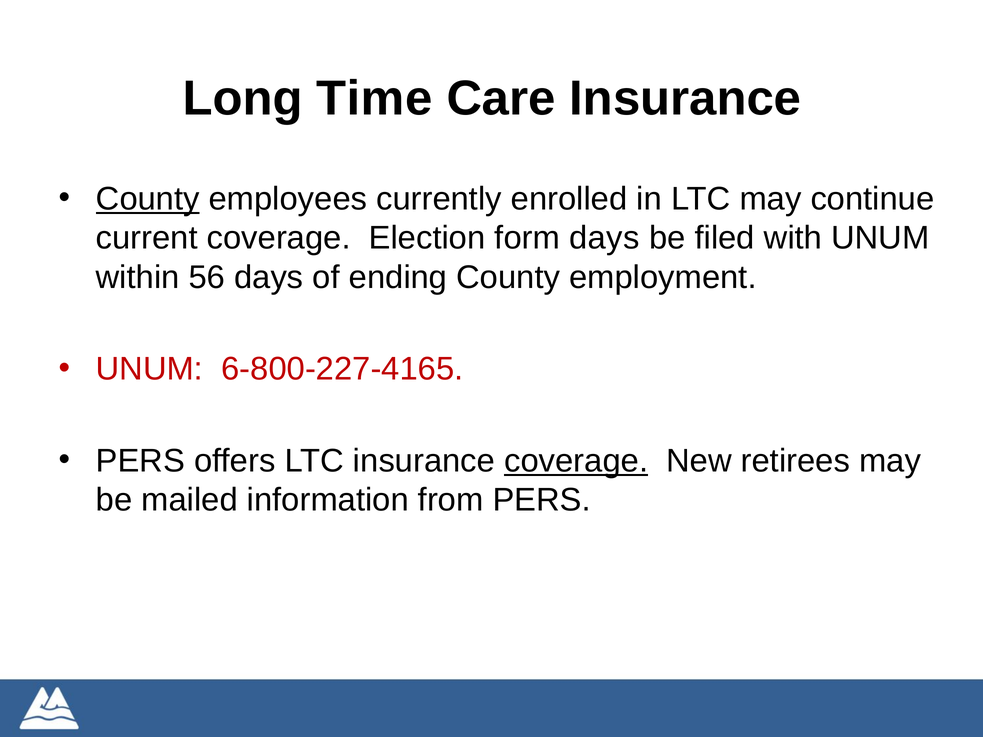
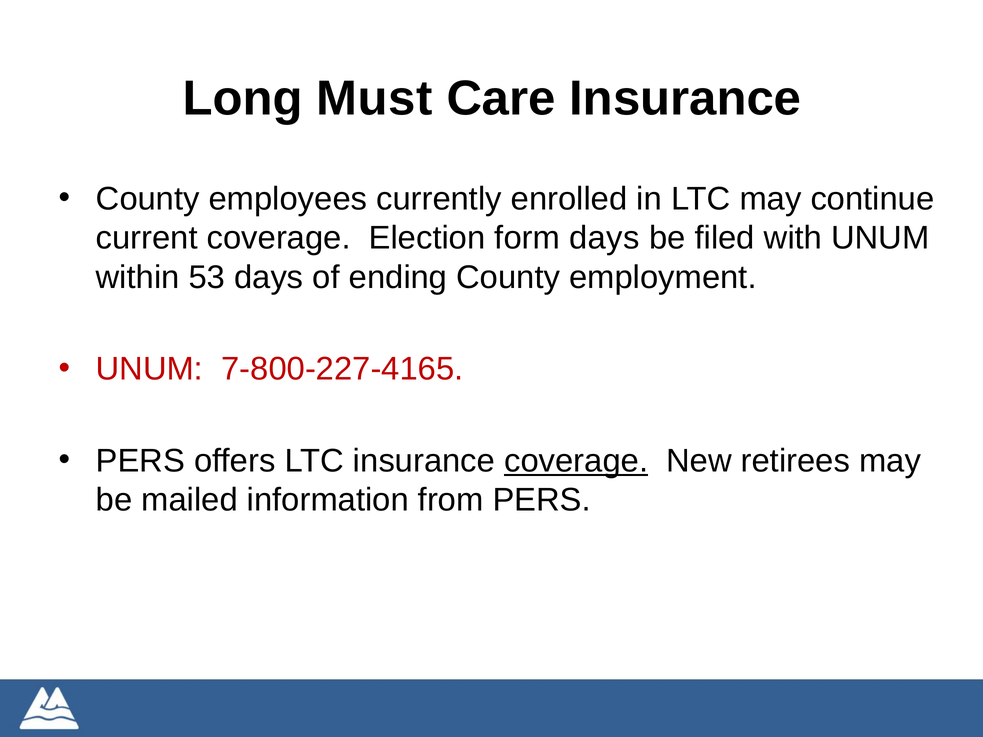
Time: Time -> Must
County at (148, 199) underline: present -> none
56: 56 -> 53
6-800-227-4165: 6-800-227-4165 -> 7-800-227-4165
